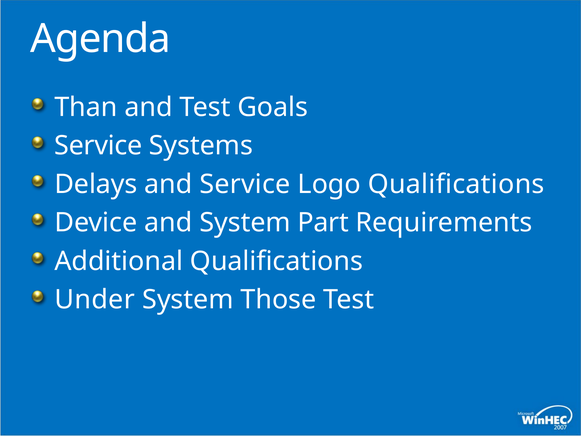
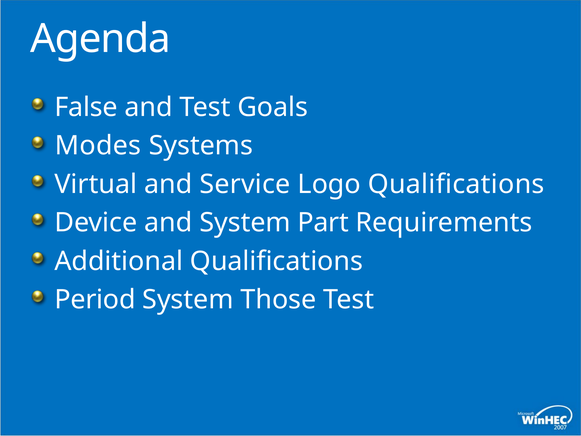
Than: Than -> False
Service at (98, 146): Service -> Modes
Delays: Delays -> Virtual
Under: Under -> Period
